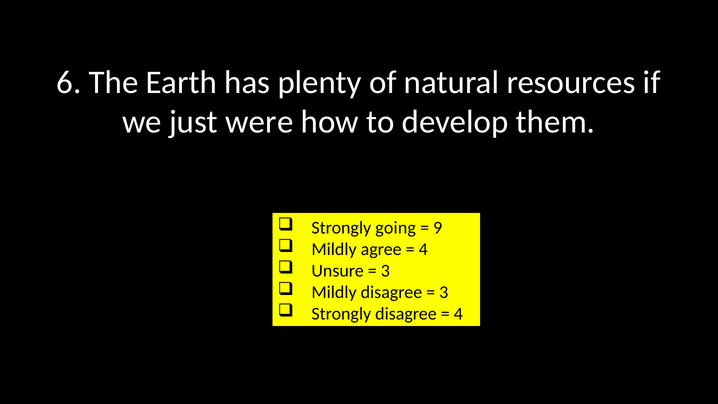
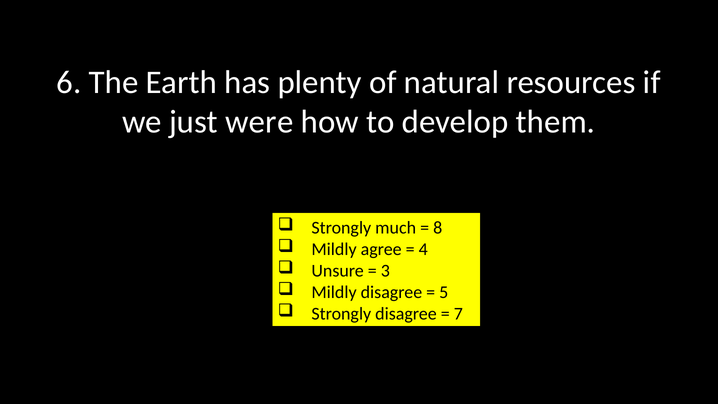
going: going -> much
9: 9 -> 8
3 at (444, 292): 3 -> 5
4 at (458, 314): 4 -> 7
